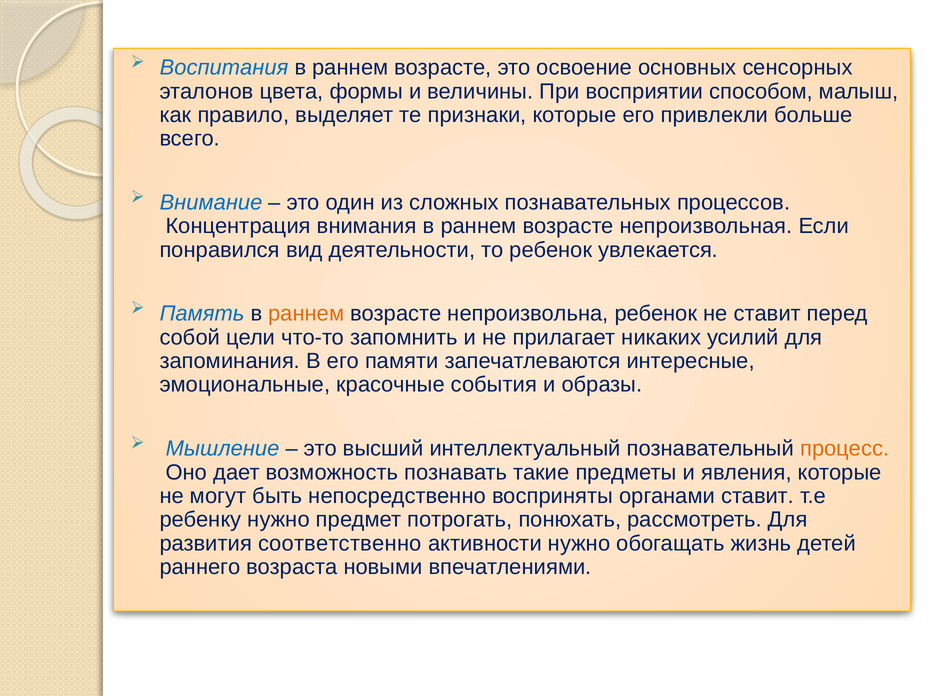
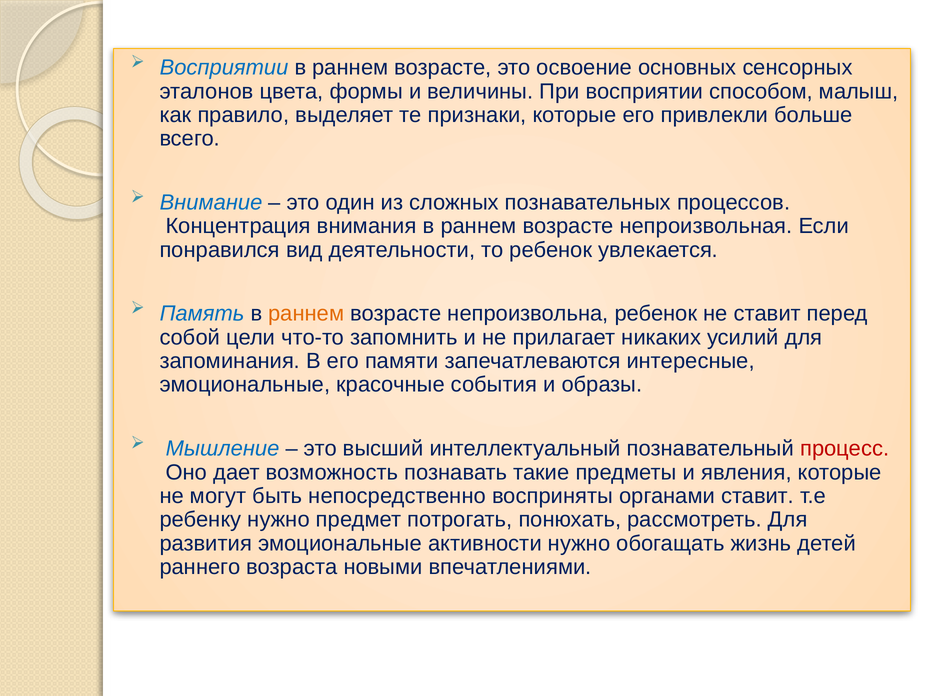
Воспитания at (224, 68): Воспитания -> Восприятии
процесс colour: orange -> red
развития соответственно: соответственно -> эмоциональные
